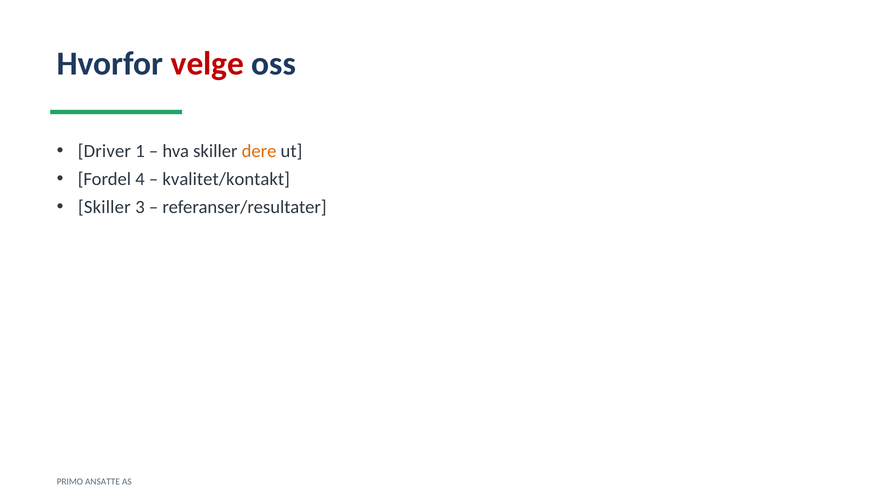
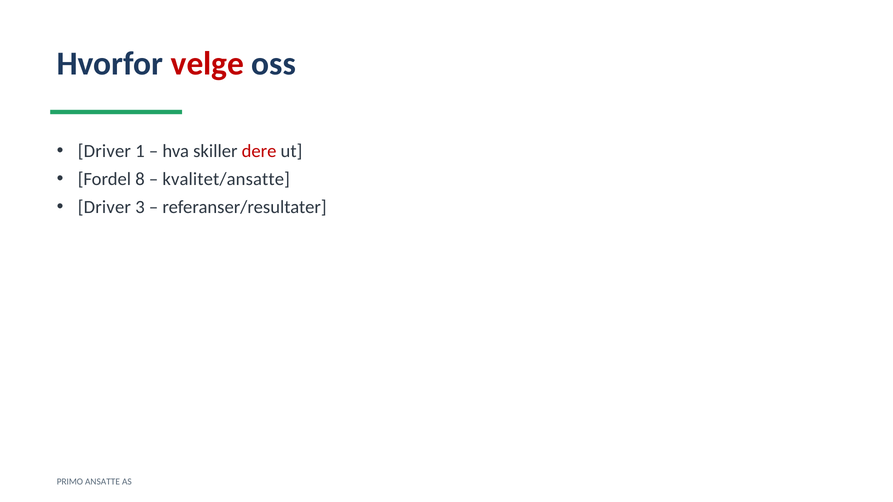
dere colour: orange -> red
4: 4 -> 8
kvalitet/kontakt: kvalitet/kontakt -> kvalitet/ansatte
Skiller at (104, 207): Skiller -> Driver
